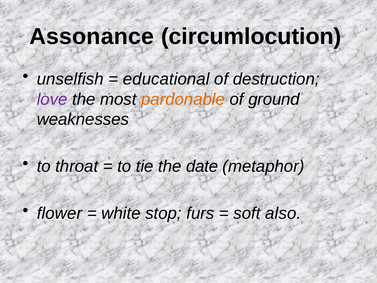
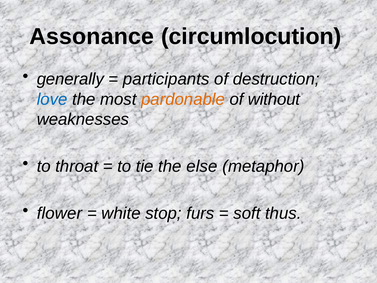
unselfish: unselfish -> generally
educational: educational -> participants
love colour: purple -> blue
ground: ground -> without
date: date -> else
also: also -> thus
